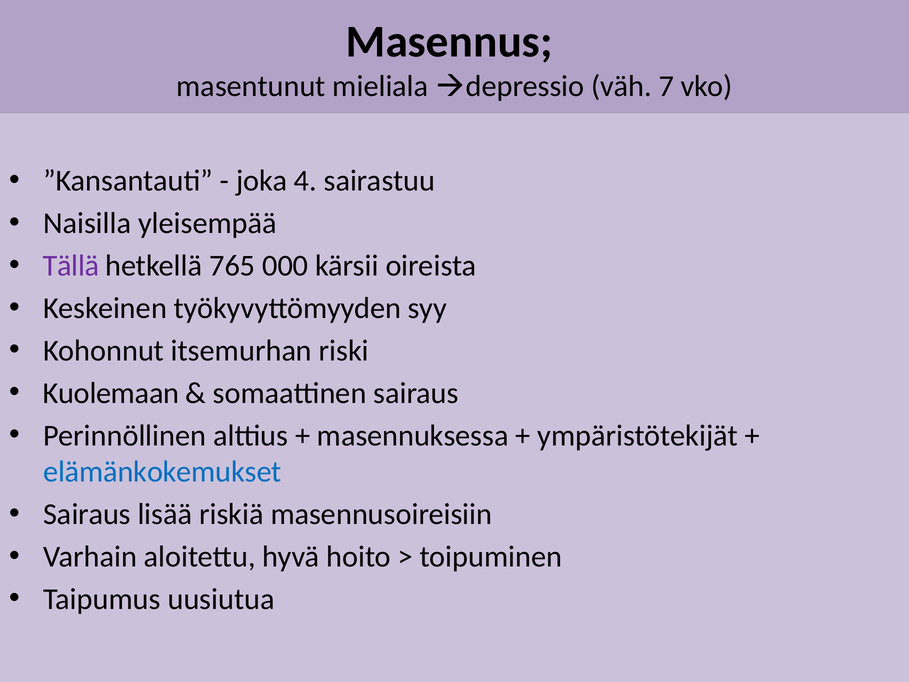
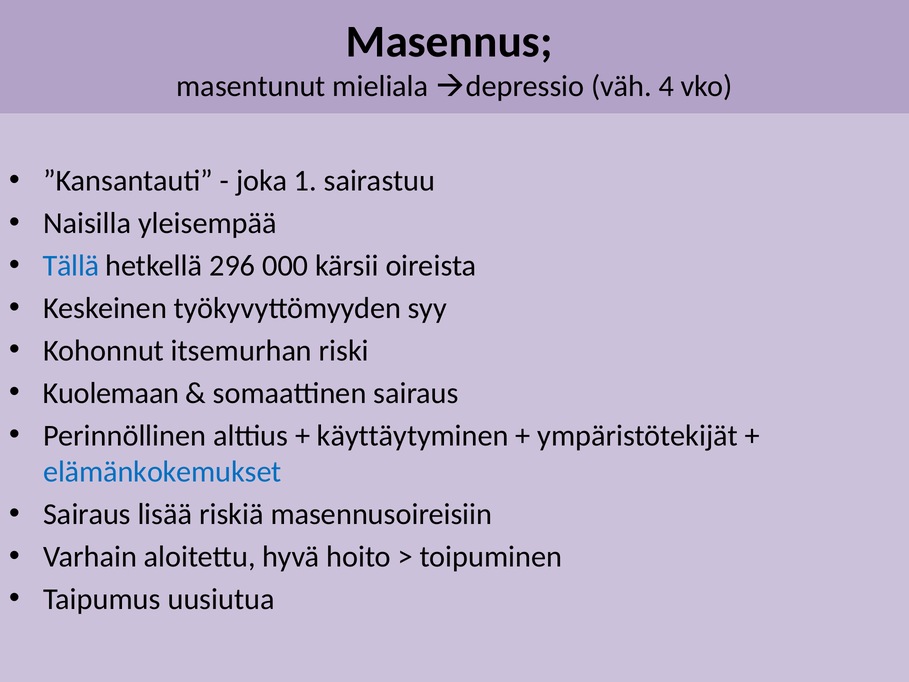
7: 7 -> 4
4: 4 -> 1
Tällä colour: purple -> blue
765: 765 -> 296
masennuksessa: masennuksessa -> käyttäytyminen
